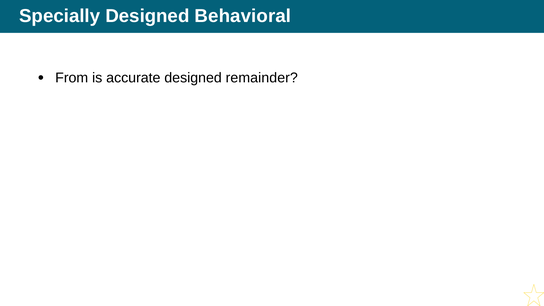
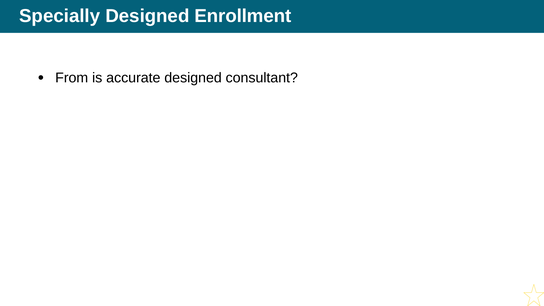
Behavioral: Behavioral -> Enrollment
remainder: remainder -> consultant
